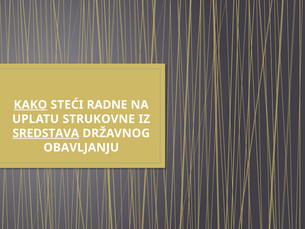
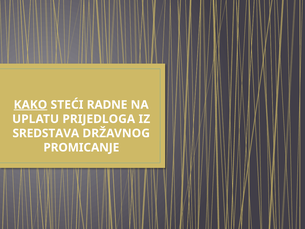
STRUKOVNE: STRUKOVNE -> PRIJEDLOGA
SREDSTAVA underline: present -> none
OBAVLJANJU: OBAVLJANJU -> PROMICANJE
